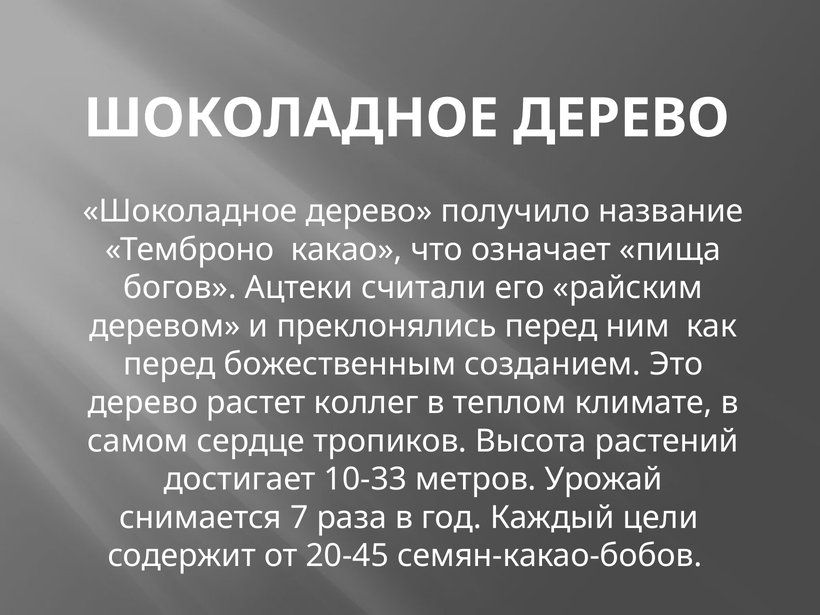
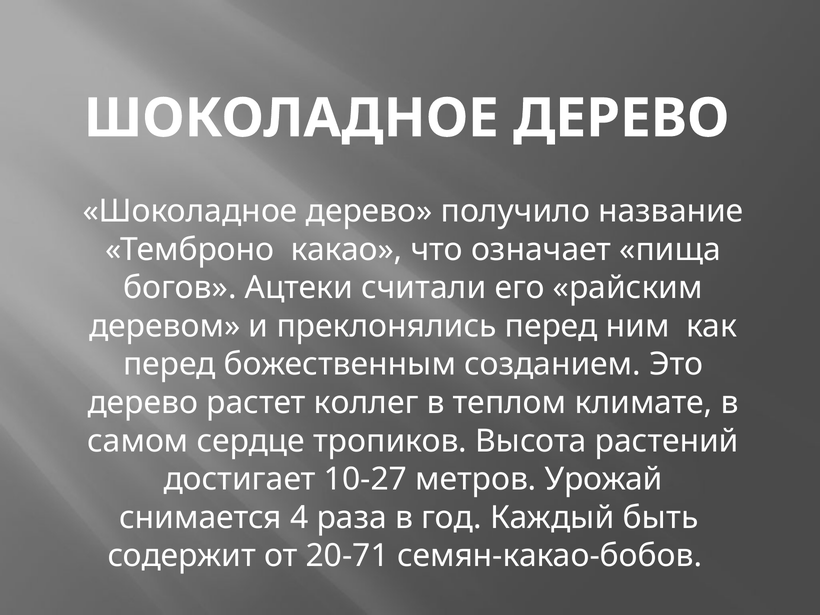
10-33: 10-33 -> 10-27
7: 7 -> 4
цели: цели -> быть
20-45: 20-45 -> 20-71
